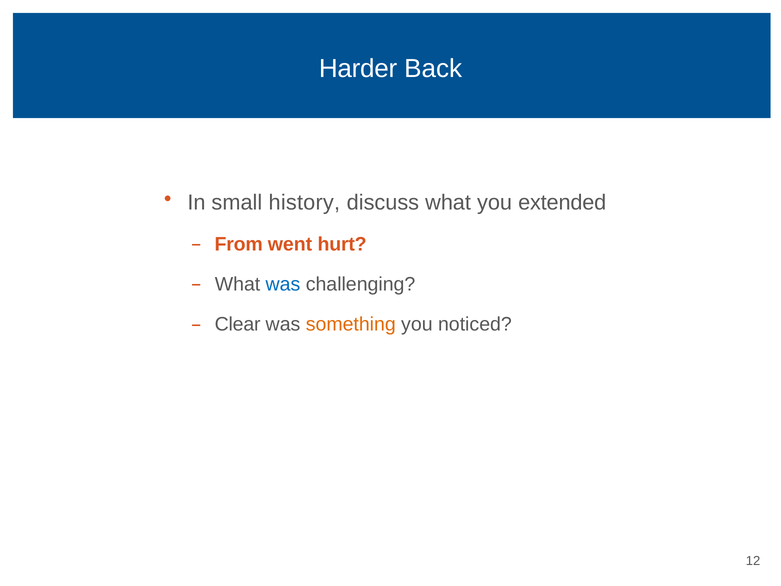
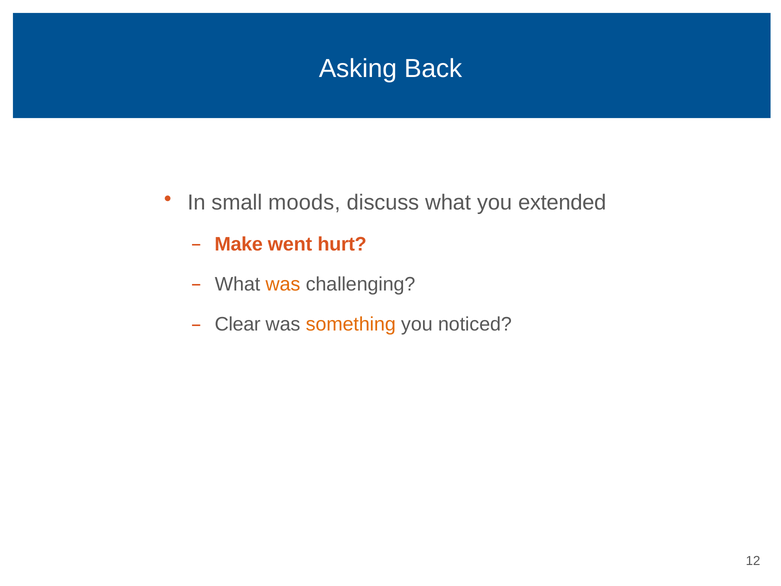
Harder: Harder -> Asking
history: history -> moods
From: From -> Make
was at (283, 284) colour: blue -> orange
